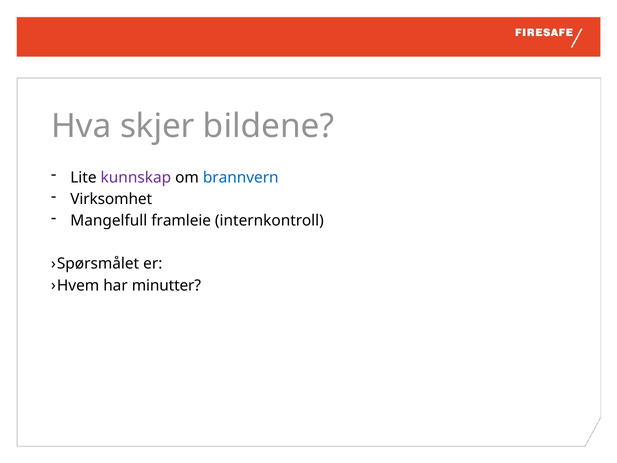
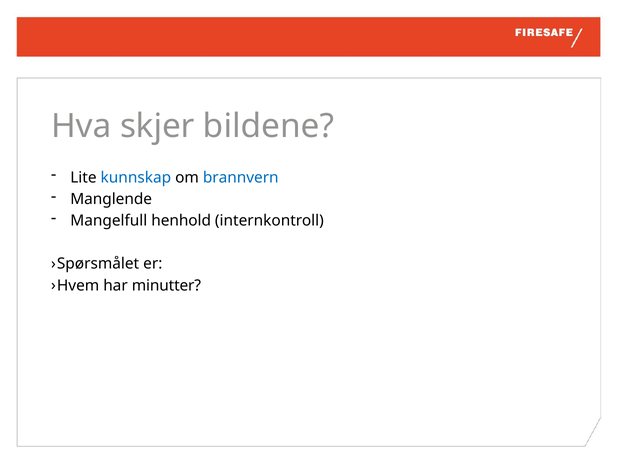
kunnskap colour: purple -> blue
Virksomhet: Virksomhet -> Manglende
framleie: framleie -> henhold
